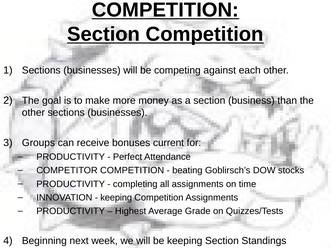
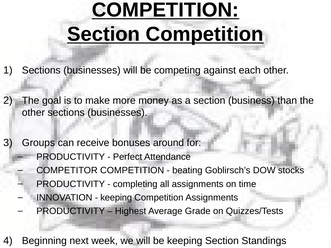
current: current -> around
